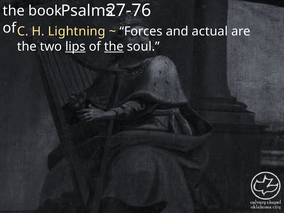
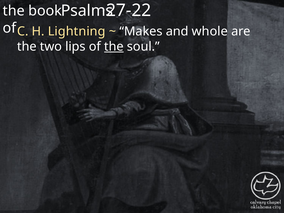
27-76: 27-76 -> 27-22
Forces: Forces -> Makes
actual: actual -> whole
lips underline: present -> none
